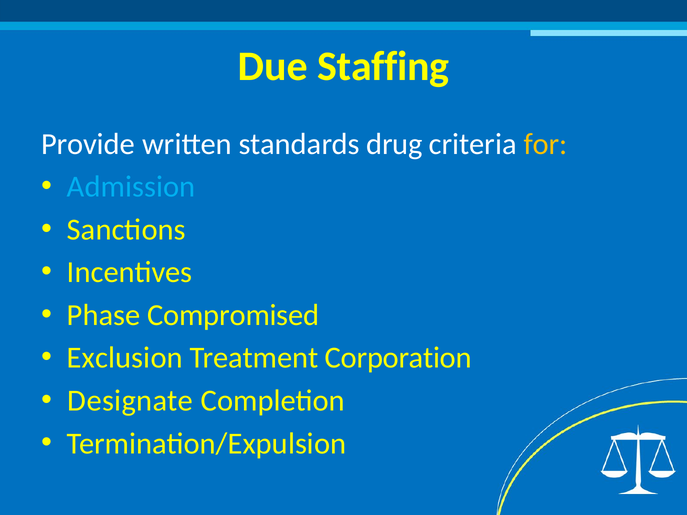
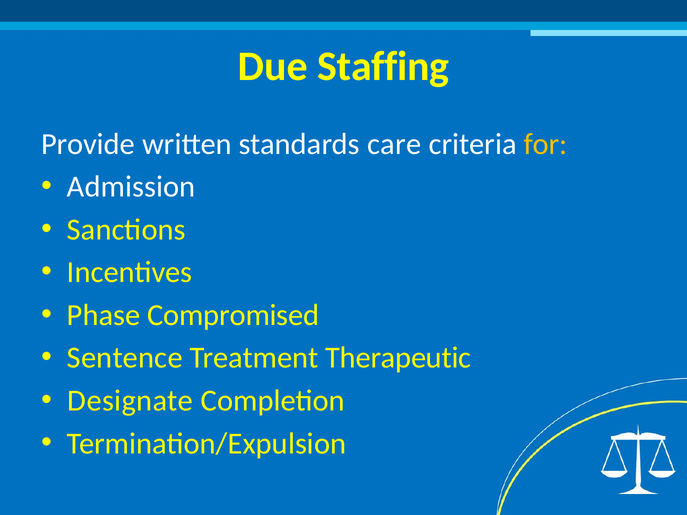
drug: drug -> care
Admission colour: light blue -> white
Exclusion: Exclusion -> Sentence
Corporation: Corporation -> Therapeutic
